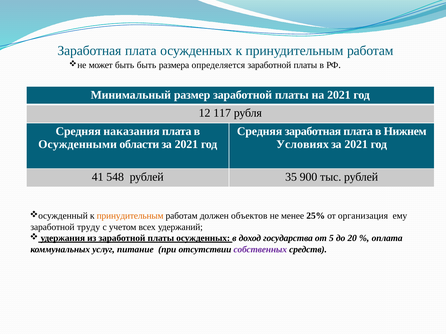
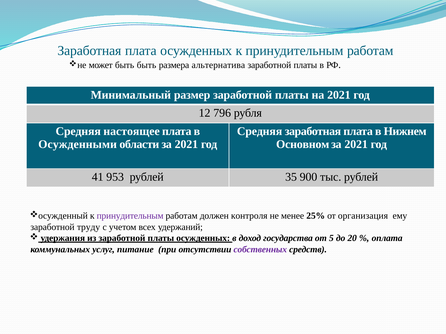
определяется: определяется -> альтернатива
117: 117 -> 796
наказания: наказания -> настоящее
Условиях: Условиях -> Основном
548: 548 -> 953
принудительным at (130, 216) colour: orange -> purple
объектов: объектов -> контроля
